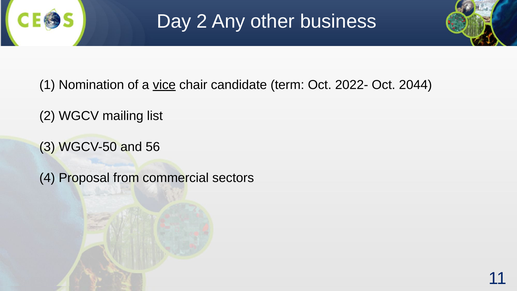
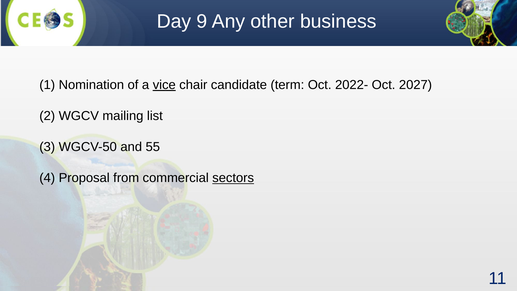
Day 2: 2 -> 9
2044: 2044 -> 2027
56: 56 -> 55
sectors underline: none -> present
